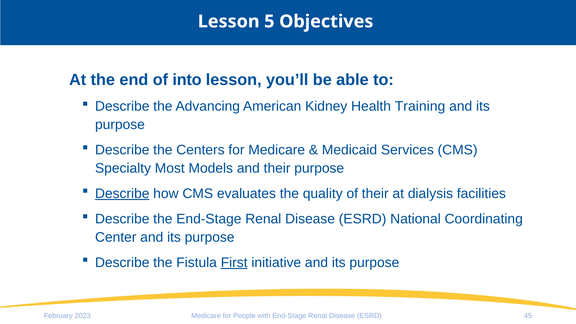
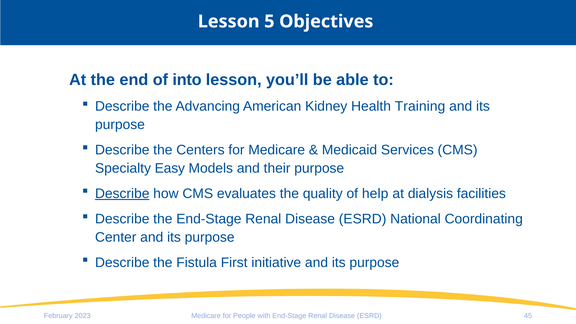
Most: Most -> Easy
of their: their -> help
First underline: present -> none
